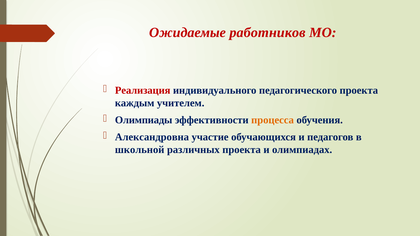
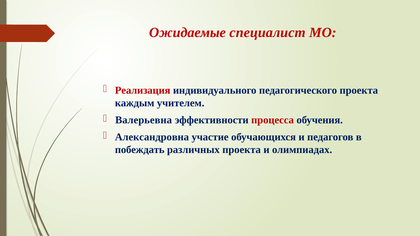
работников: работников -> специалист
Олимпиады: Олимпиады -> Валерьевна
процесса colour: orange -> red
школьной: школьной -> побеждать
